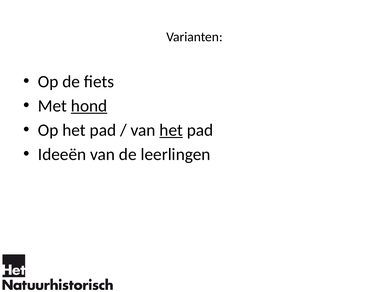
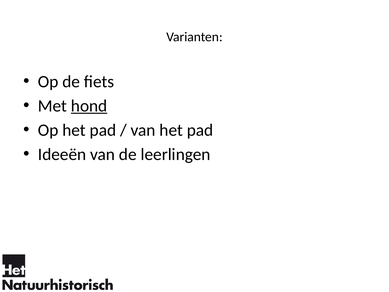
het at (171, 130) underline: present -> none
